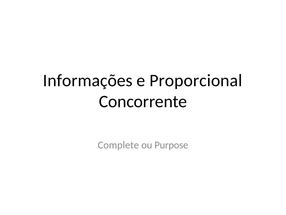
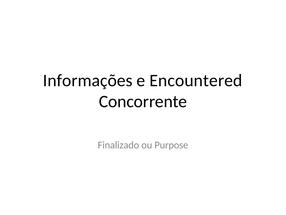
Proporcional: Proporcional -> Encountered
Complete: Complete -> Finalizado
